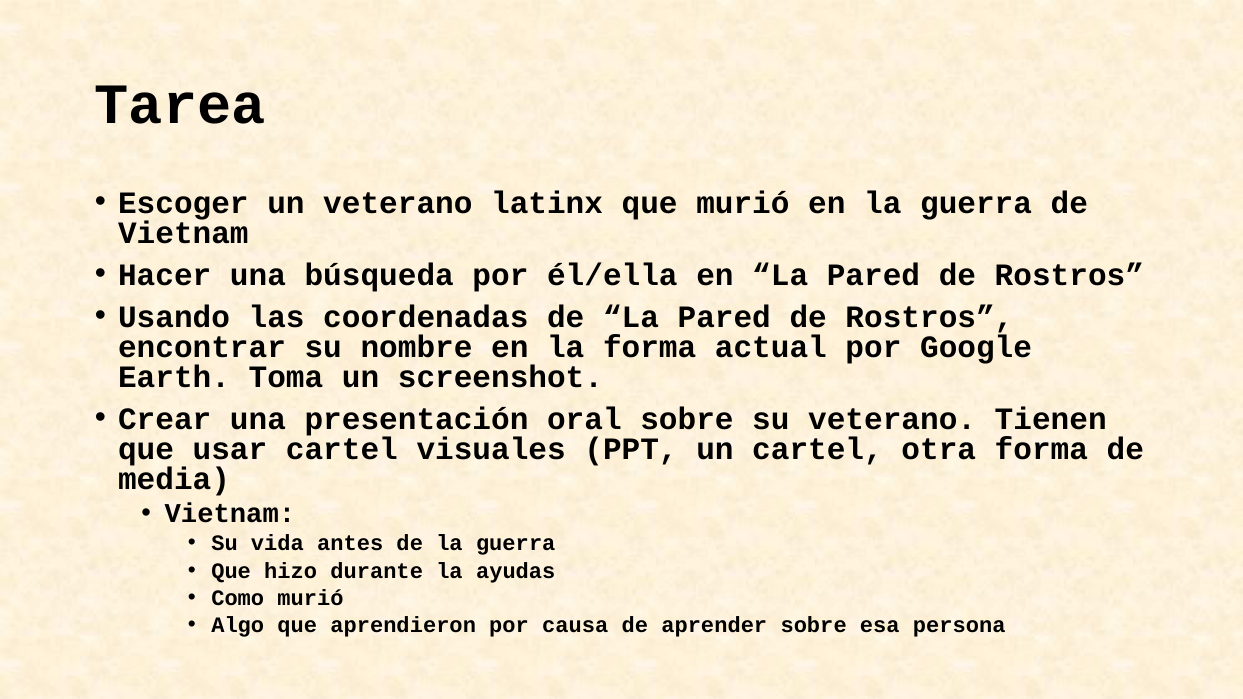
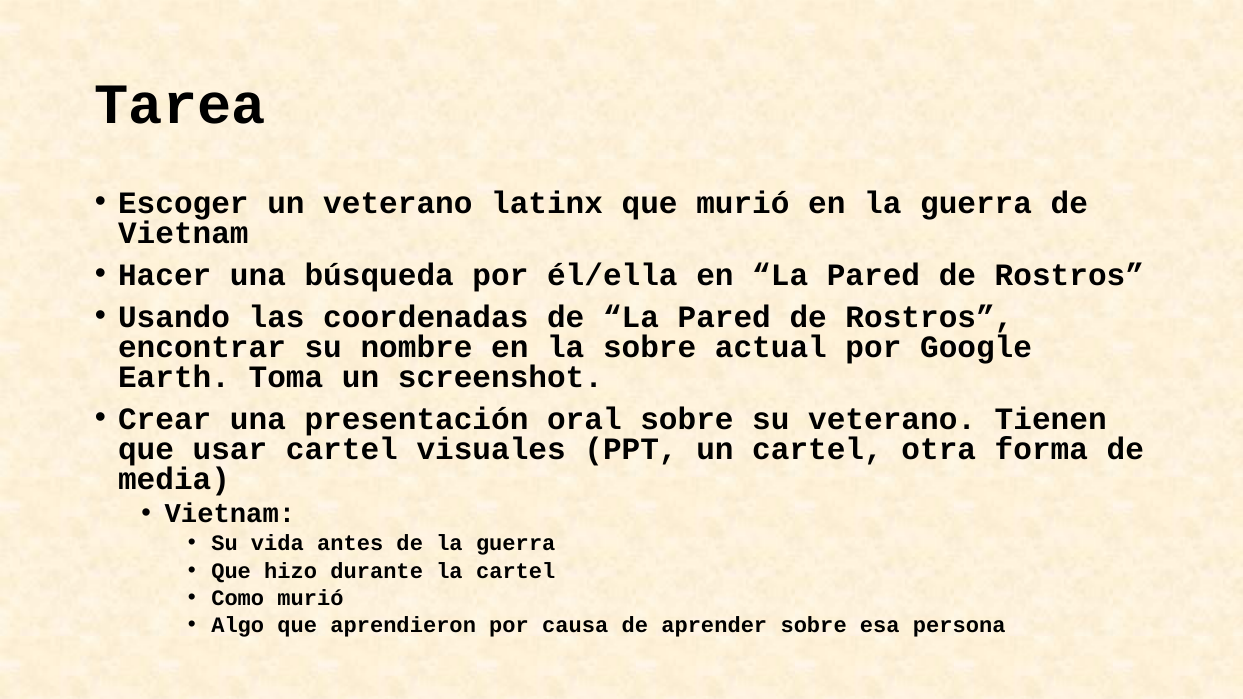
la forma: forma -> sobre
la ayudas: ayudas -> cartel
